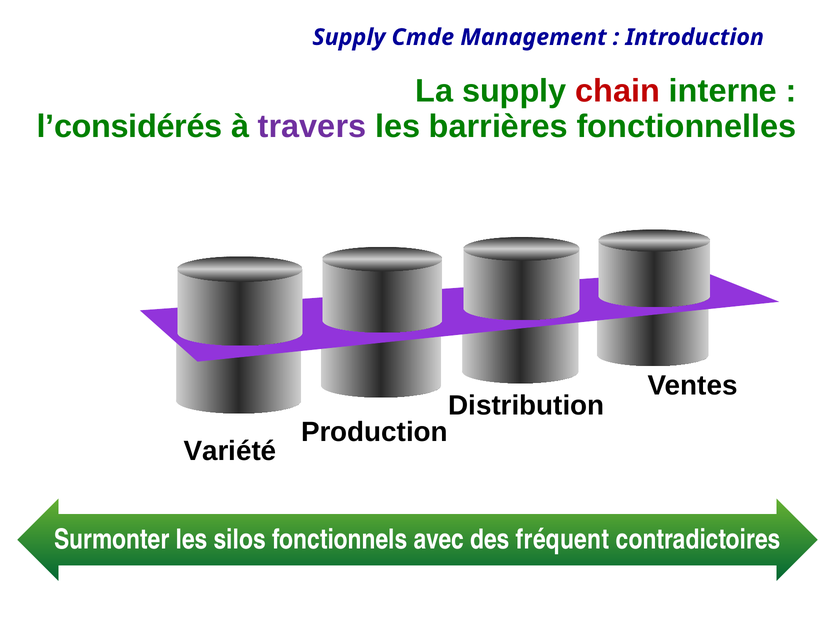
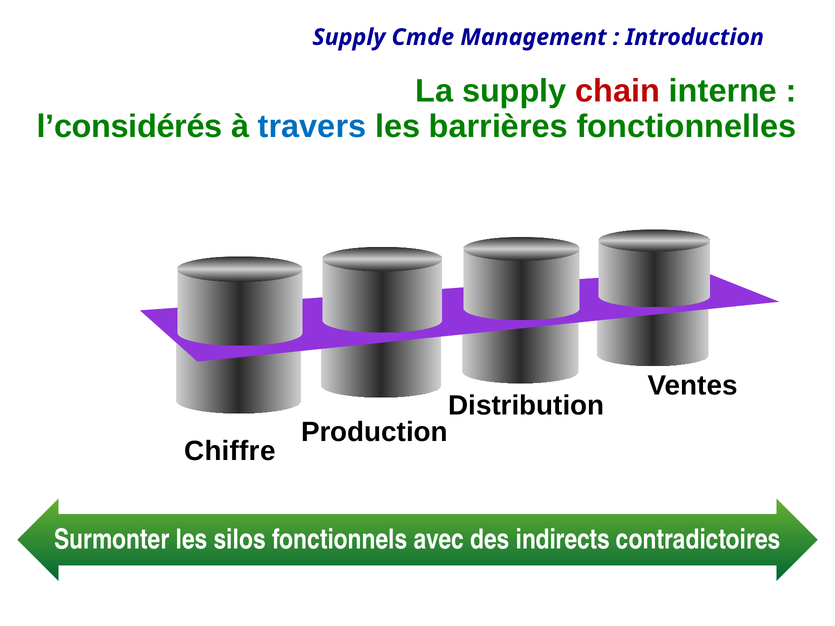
travers colour: purple -> blue
Variété: Variété -> Chiffre
fréquent: fréquent -> indirects
